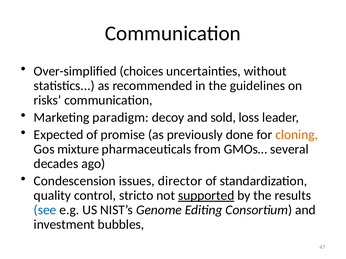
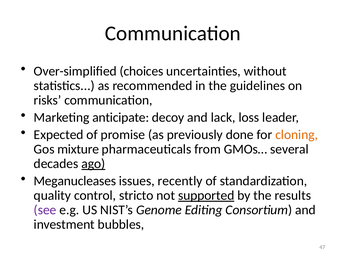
paradigm: paradigm -> anticipate
sold: sold -> lack
ago underline: none -> present
Condescension: Condescension -> Meganucleases
director: director -> recently
see colour: blue -> purple
